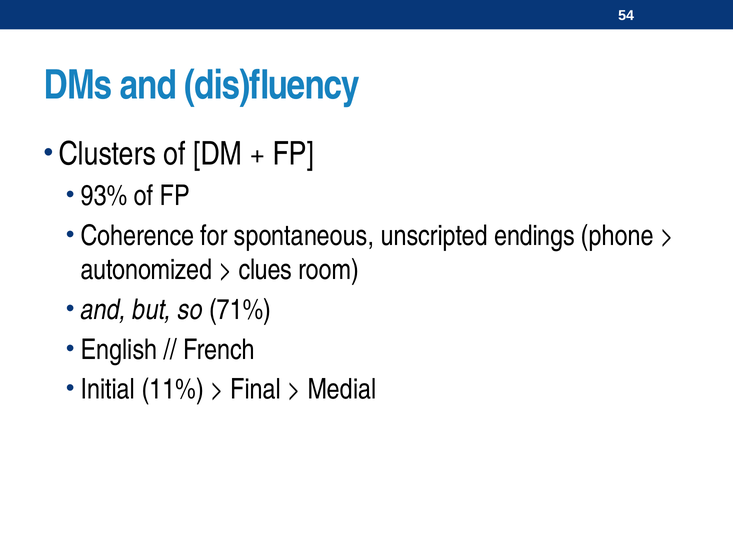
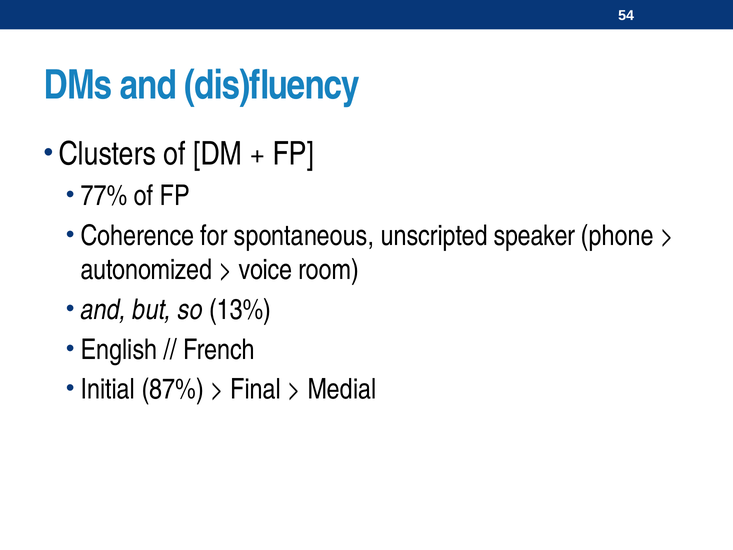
93%: 93% -> 77%
endings: endings -> speaker
clues: clues -> voice
71%: 71% -> 13%
11%: 11% -> 87%
